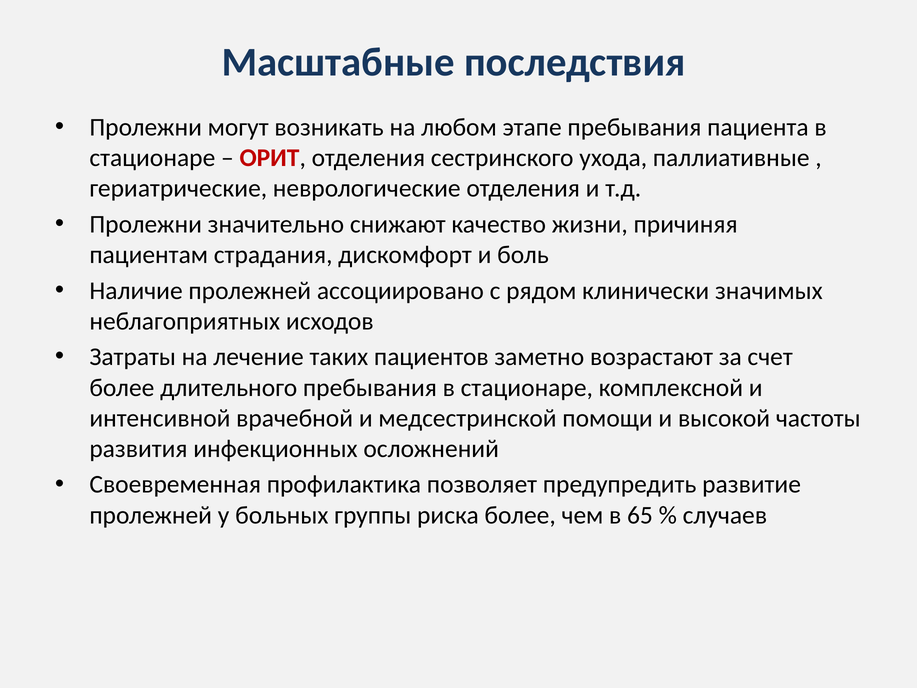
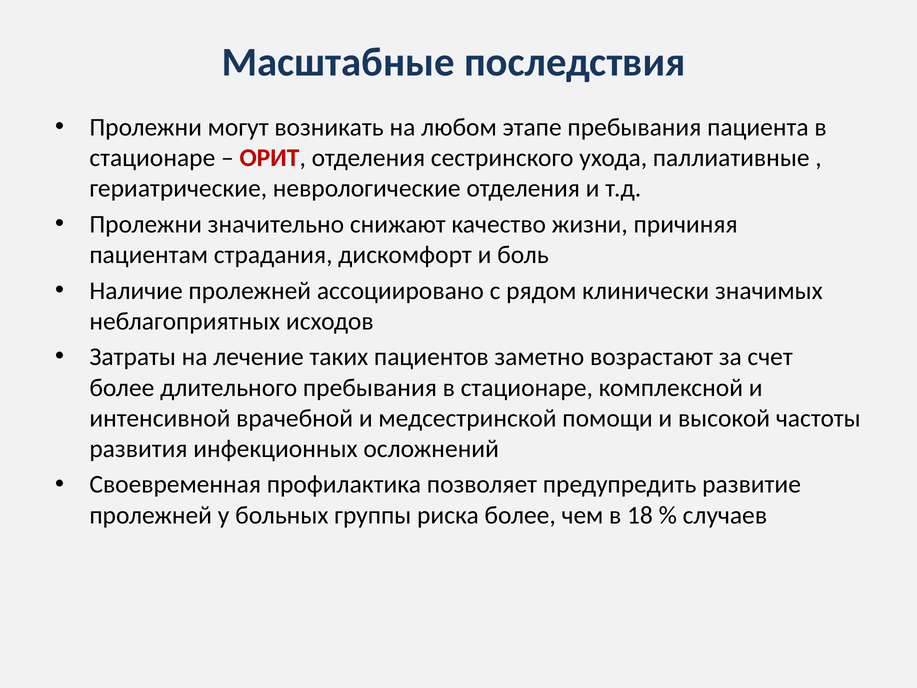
65: 65 -> 18
